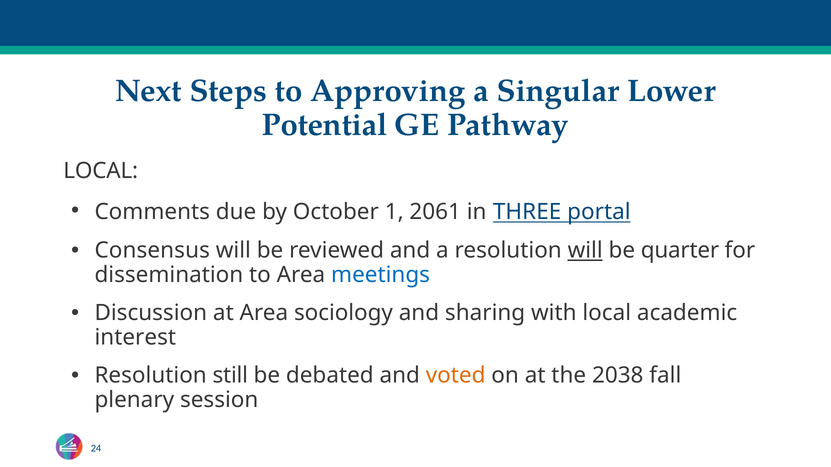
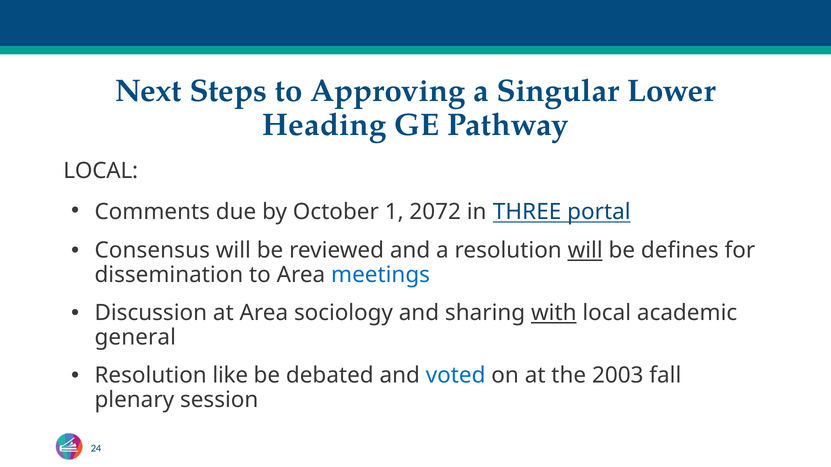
Potential: Potential -> Heading
2061: 2061 -> 2072
quarter: quarter -> defines
with underline: none -> present
interest: interest -> general
still: still -> like
voted colour: orange -> blue
2038: 2038 -> 2003
